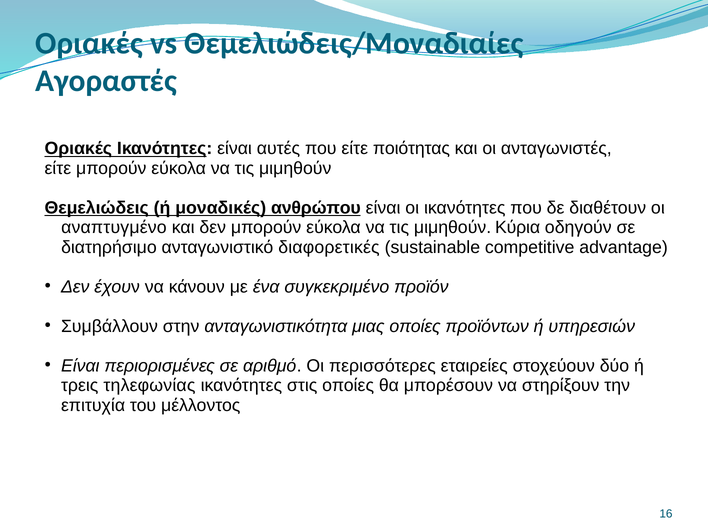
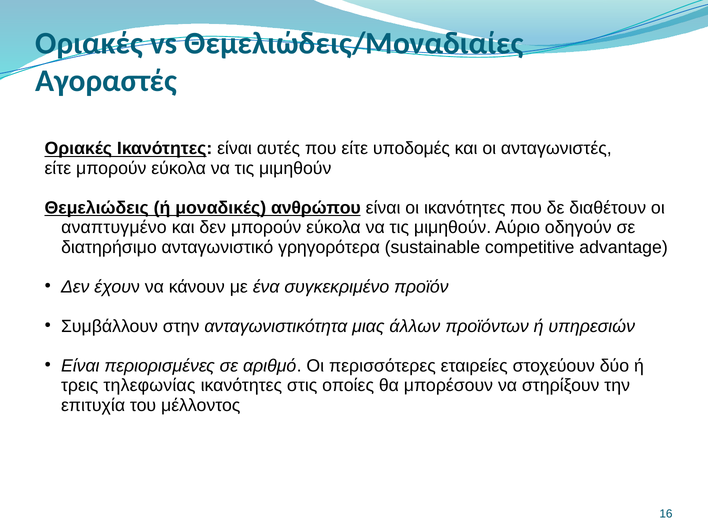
ποιότητας: ποιότητας -> υποδομές
Κύρια: Κύρια -> Αύριο
διαφορετικές: διαφορετικές -> γρηγορότερα
μιας οποίες: οποίες -> άλλων
